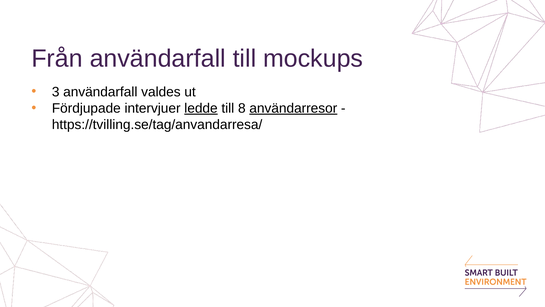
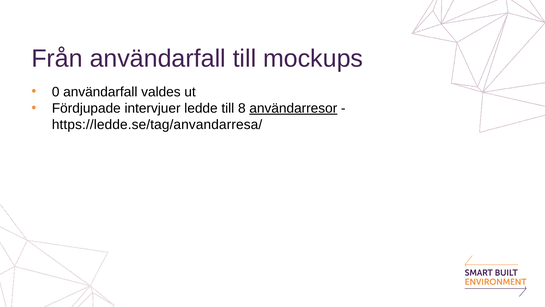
3: 3 -> 0
ledde underline: present -> none
https://tvilling.se/tag/anvandarresa/: https://tvilling.se/tag/anvandarresa/ -> https://ledde.se/tag/anvandarresa/
